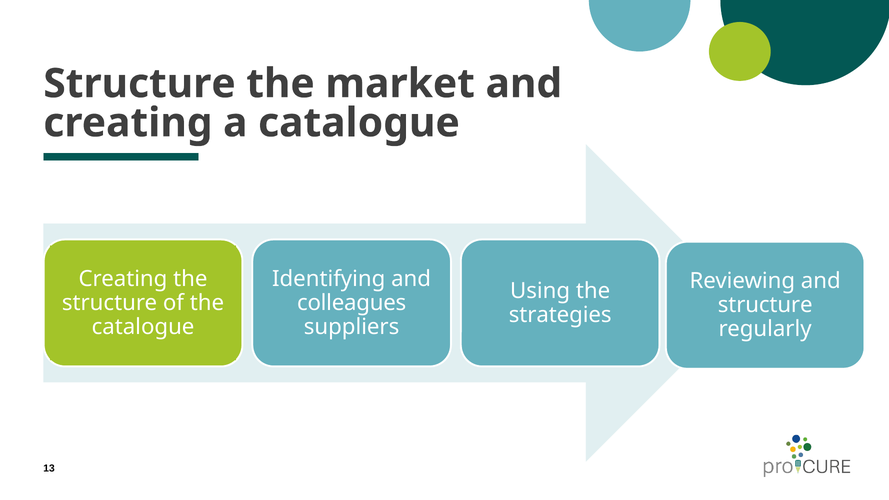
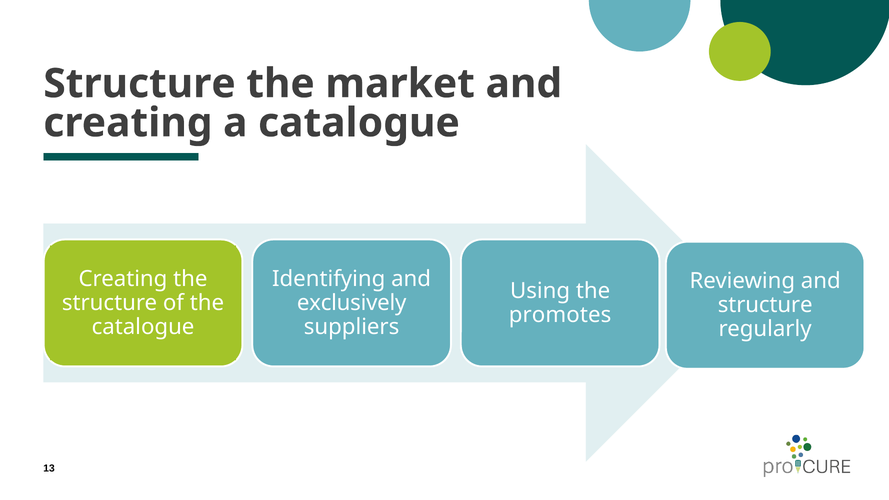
colleagues: colleagues -> exclusively
strategies: strategies -> promotes
